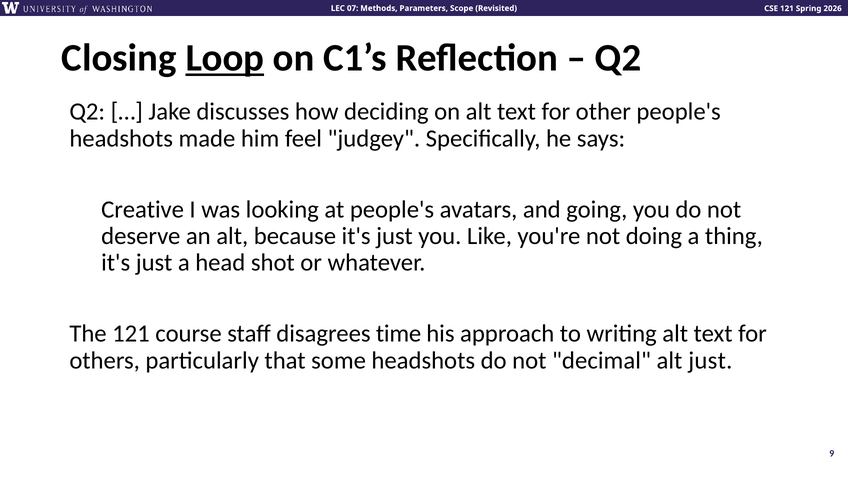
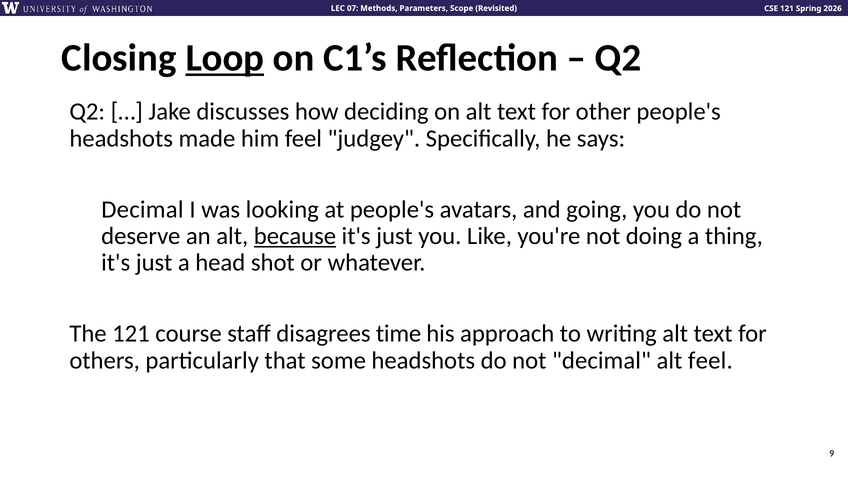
Creative at (143, 209): Creative -> Decimal
because underline: none -> present
alt just: just -> feel
